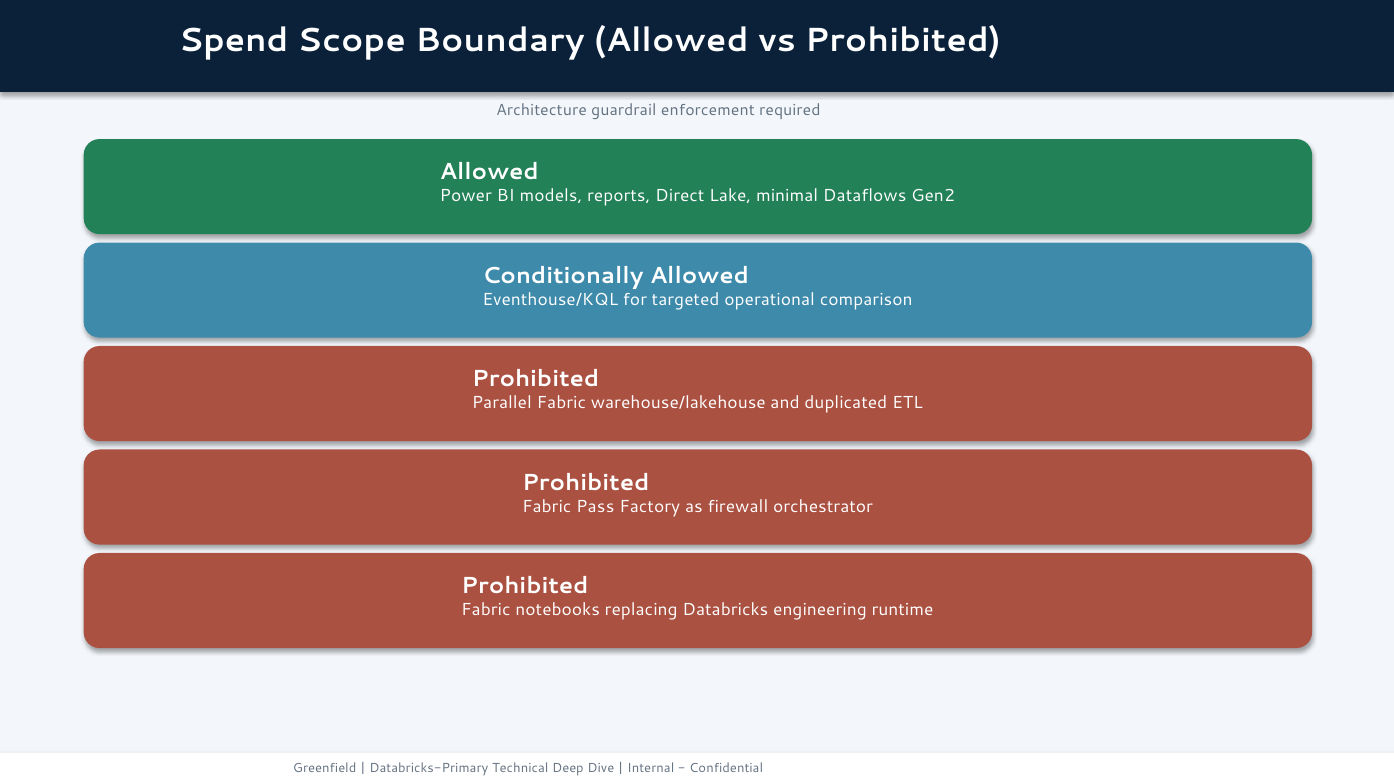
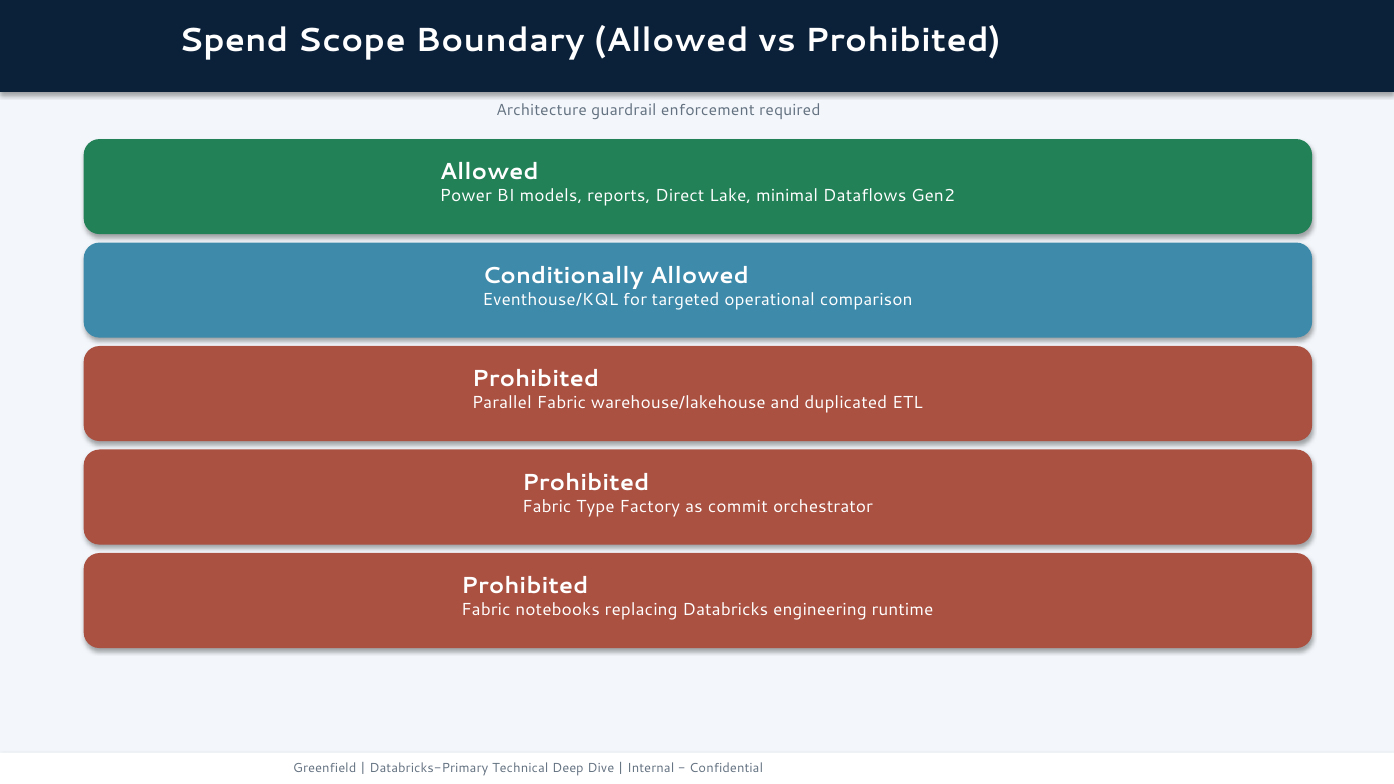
Pass: Pass -> Type
firewall: firewall -> commit
